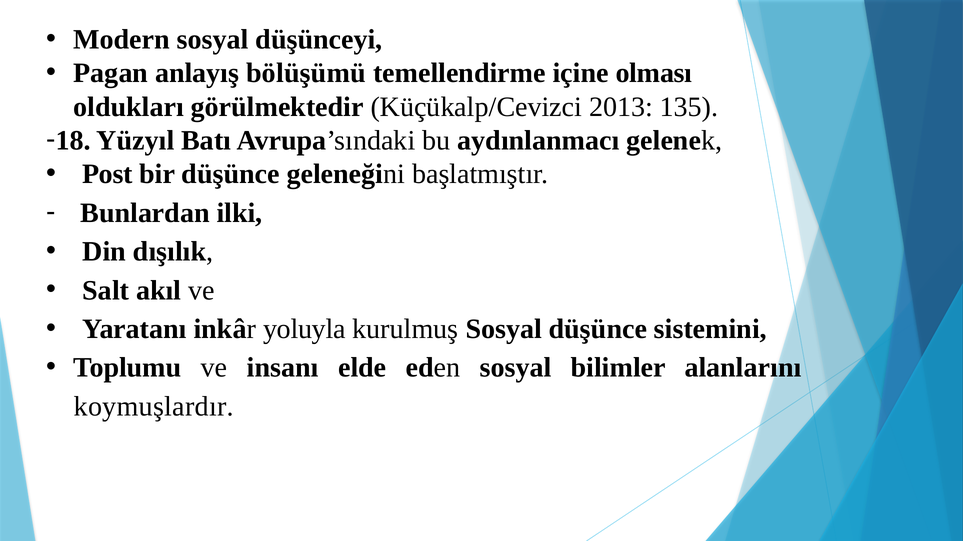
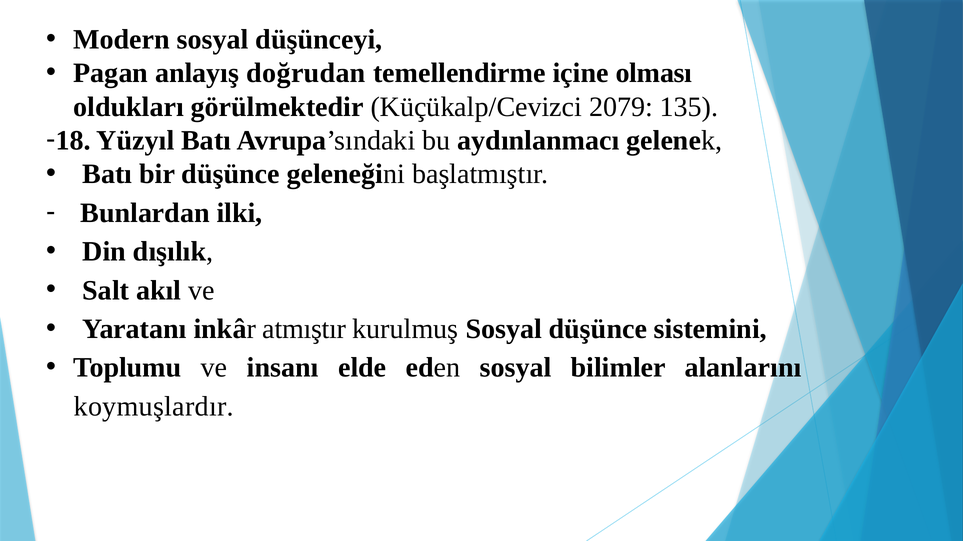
bölüşümü: bölüşümü -> doğrudan
2013: 2013 -> 2079
Post at (107, 174): Post -> Batı
yoluyla: yoluyla -> atmıştır
